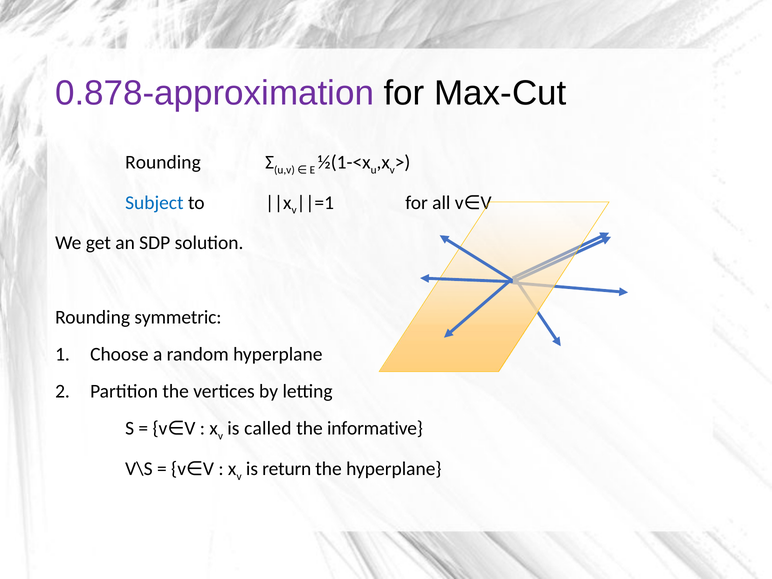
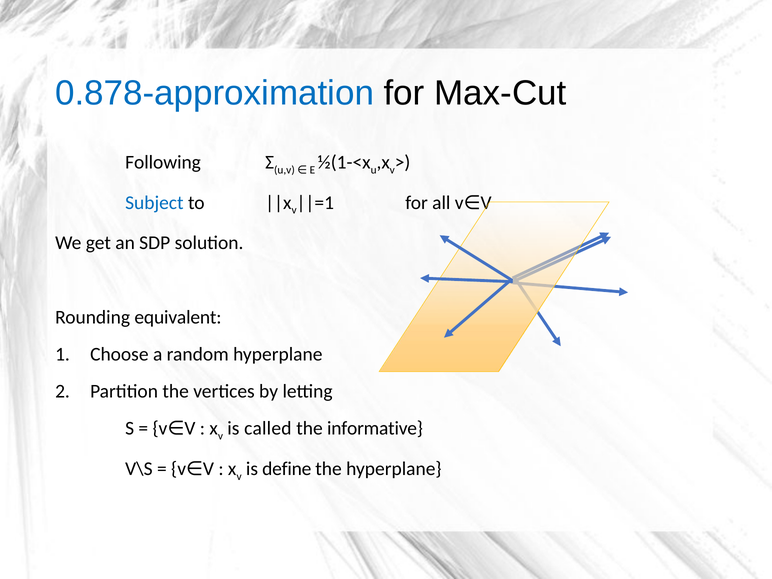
0.878-approximation colour: purple -> blue
Rounding at (163, 162): Rounding -> Following
symmetric: symmetric -> equivalent
return: return -> define
